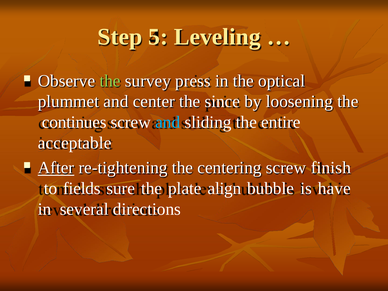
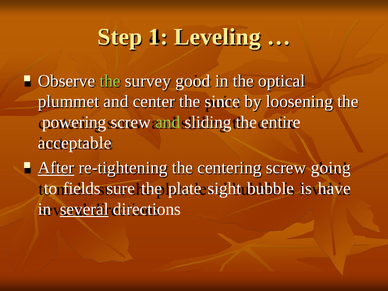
5: 5 -> 1
press: press -> good
continues: continues -> powering
and at (168, 122) colour: light blue -> light green
finish: finish -> going
align: align -> sight
several underline: none -> present
